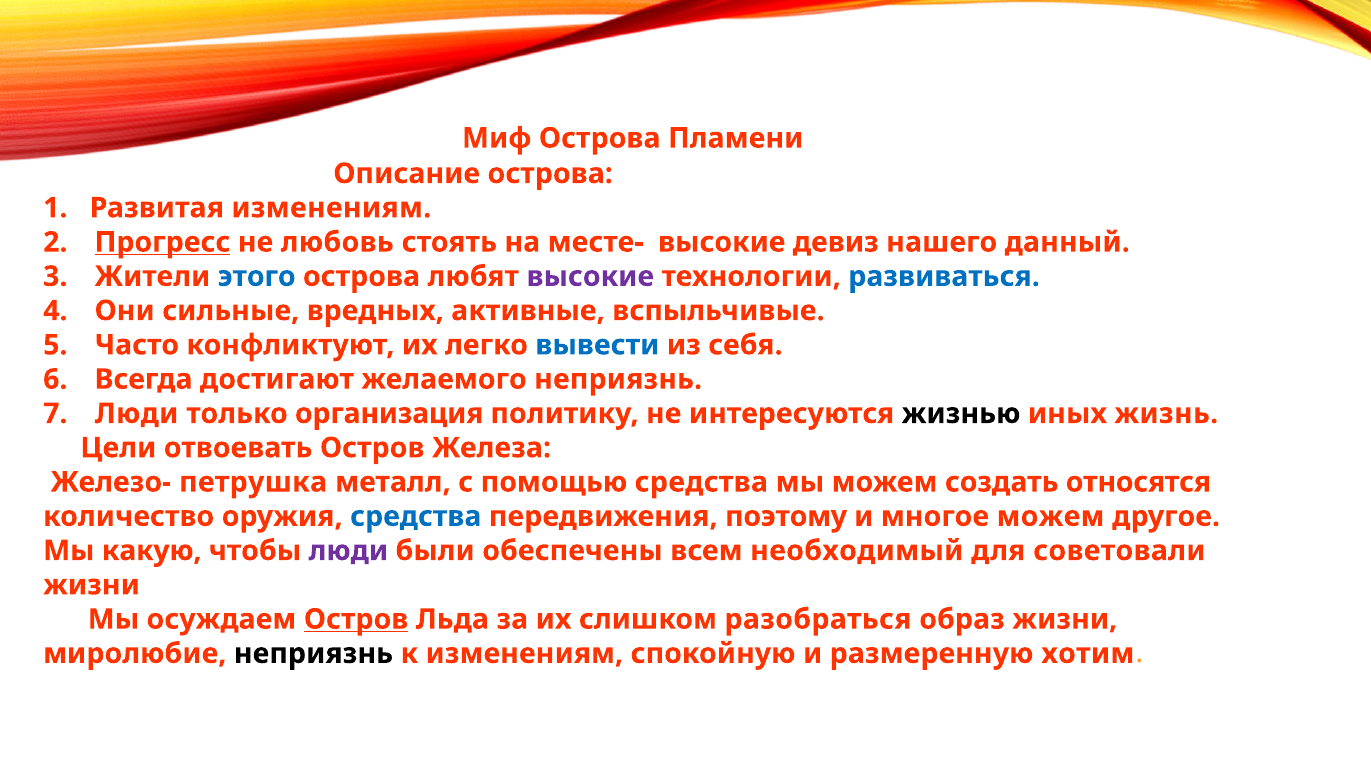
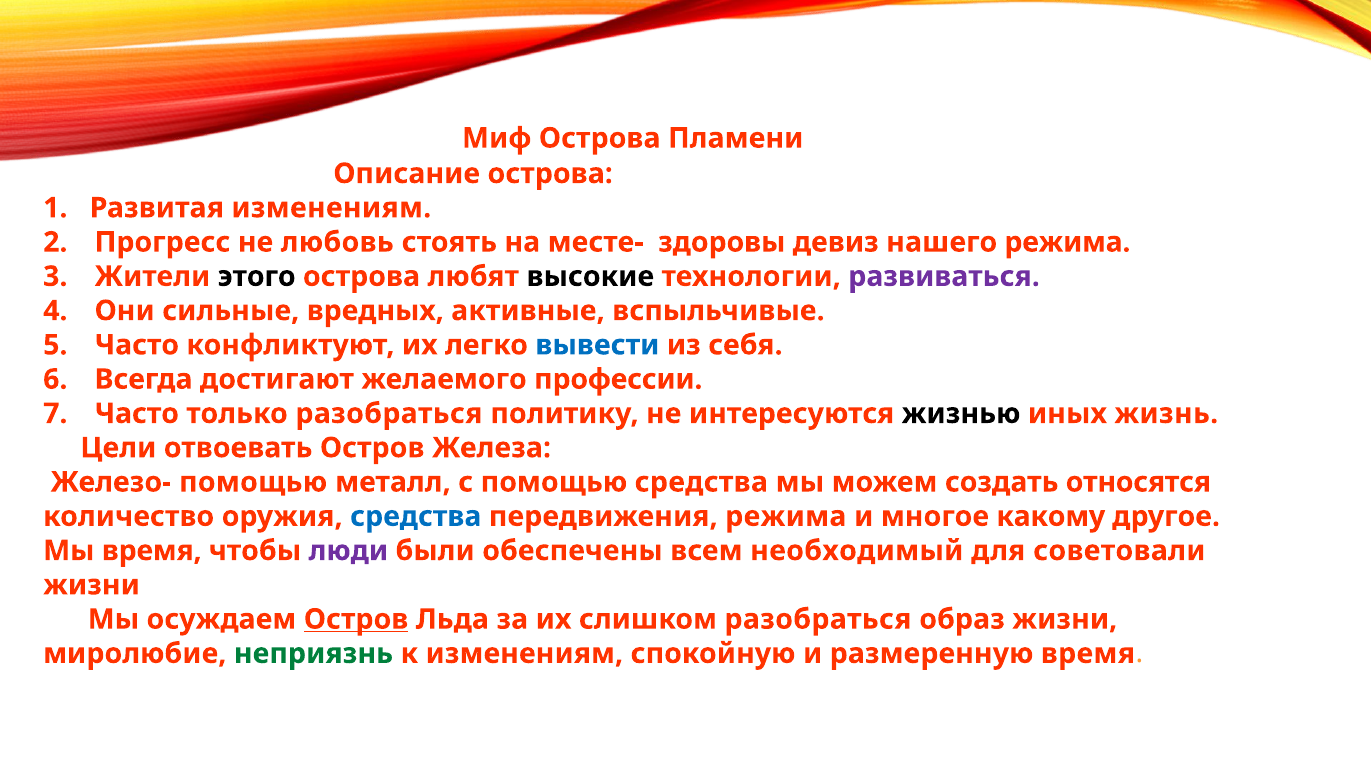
Прогресс underline: present -> none
месте- высокие: высокие -> здоровы
нашего данный: данный -> режима
этого colour: blue -> black
высокие at (590, 277) colour: purple -> black
развиваться colour: blue -> purple
желаемого неприязнь: неприязнь -> профессии
7 Люди: Люди -> Часто
только организация: организация -> разобраться
Железо- петрушка: петрушка -> помощью
передвижения поэтому: поэтому -> режима
многое можем: можем -> какому
Мы какую: какую -> время
неприязнь at (313, 654) colour: black -> green
размеренную хотим: хотим -> время
